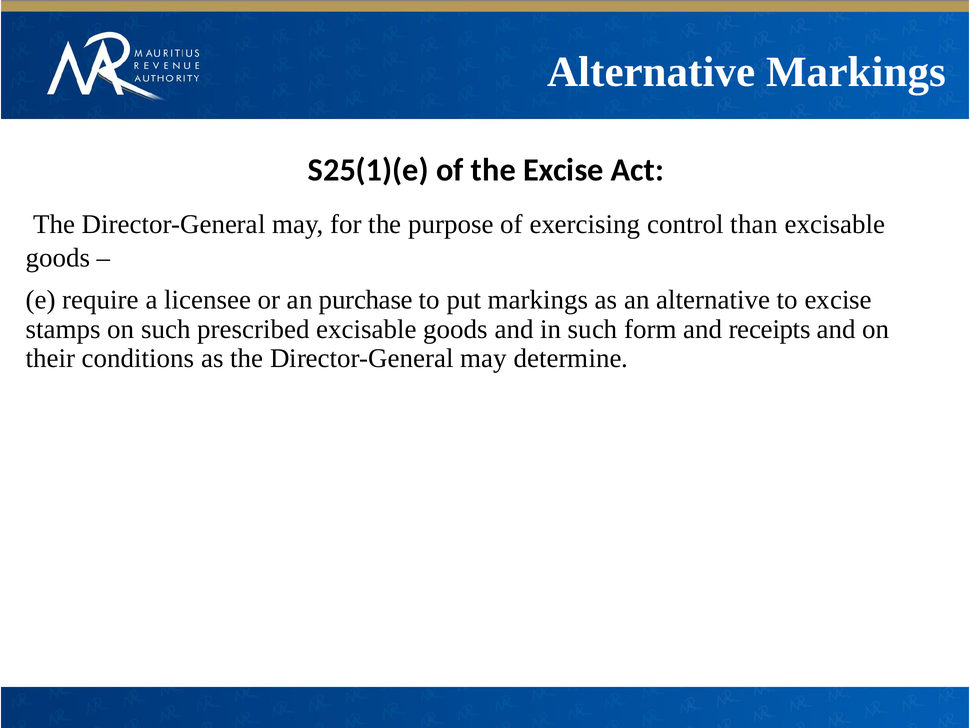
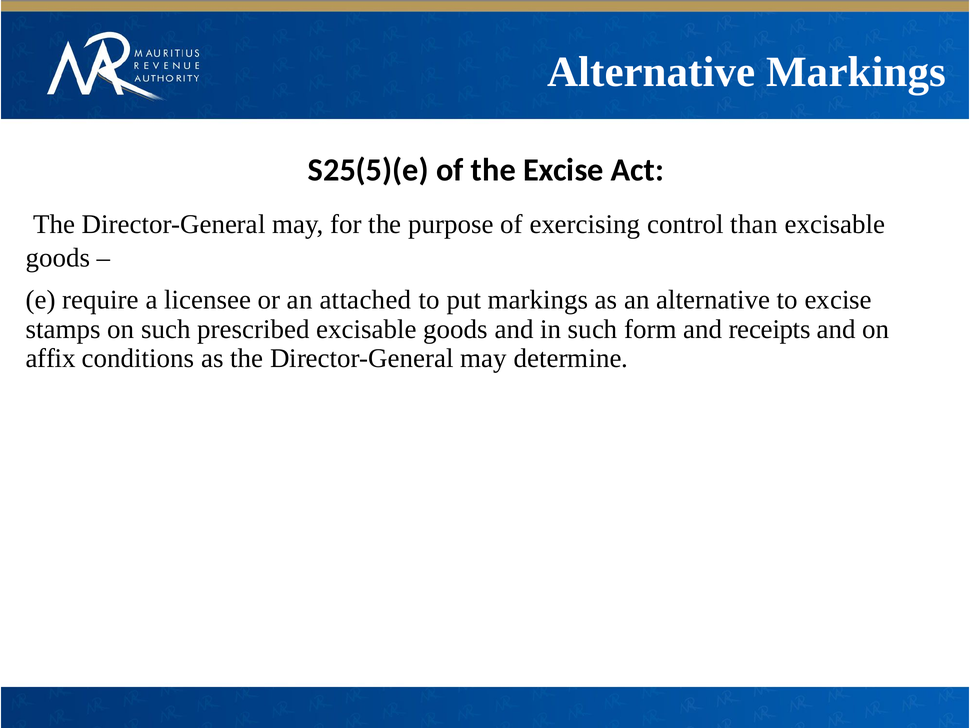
S25(1)(e: S25(1)(e -> S25(5)(e
purchase: purchase -> attached
their: their -> affix
